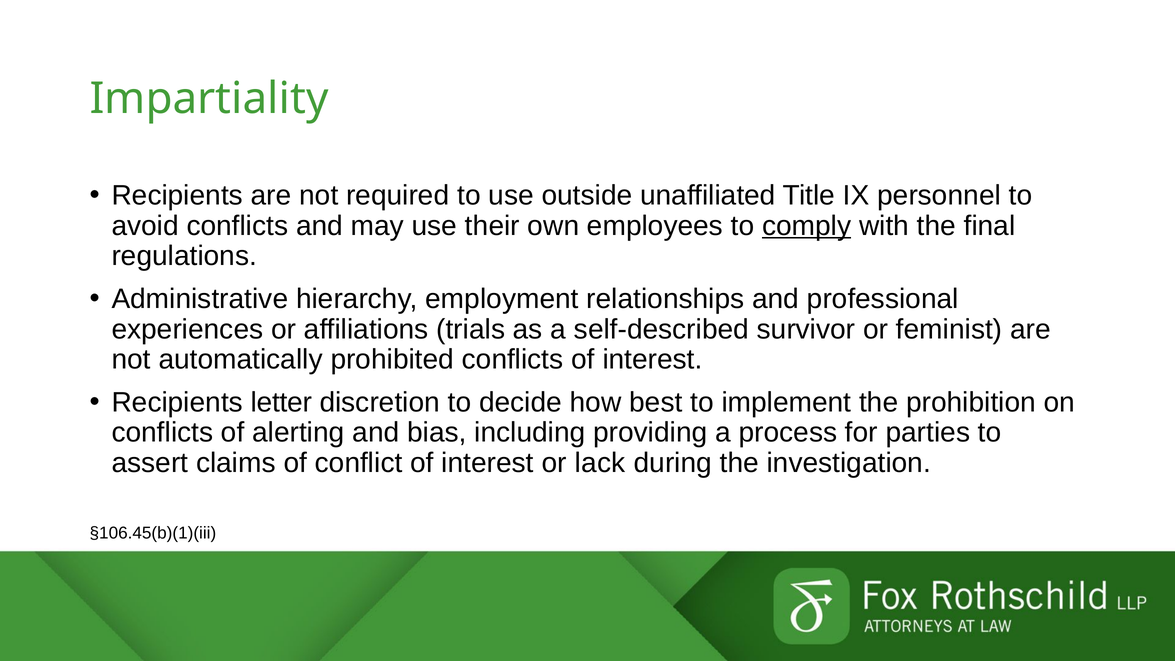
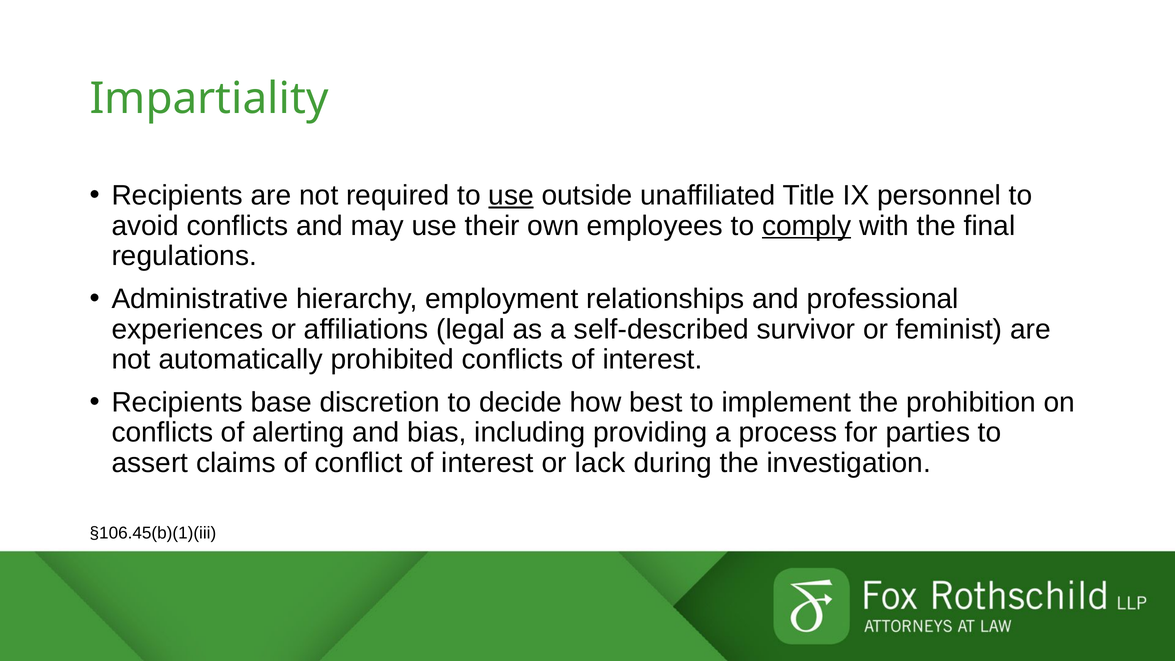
use at (511, 195) underline: none -> present
trials: trials -> legal
letter: letter -> base
